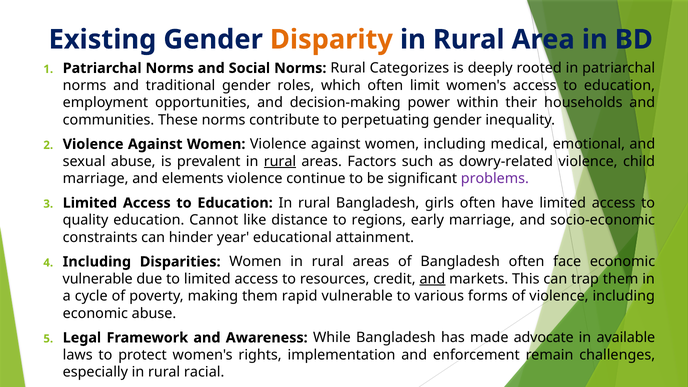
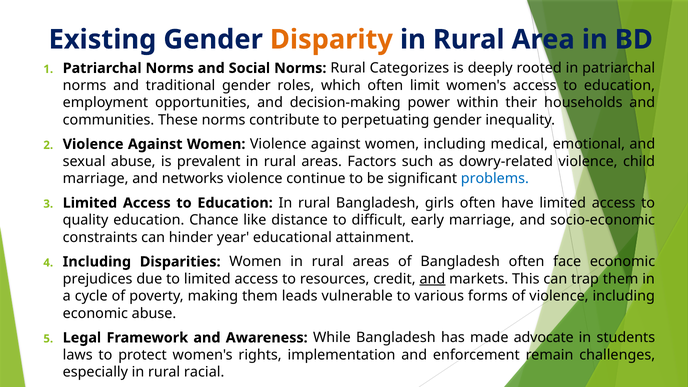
rural at (280, 161) underline: present -> none
elements: elements -> networks
problems colour: purple -> blue
Cannot: Cannot -> Chance
regions: regions -> difficult
vulnerable at (98, 279): vulnerable -> prejudices
rapid: rapid -> leads
available: available -> students
